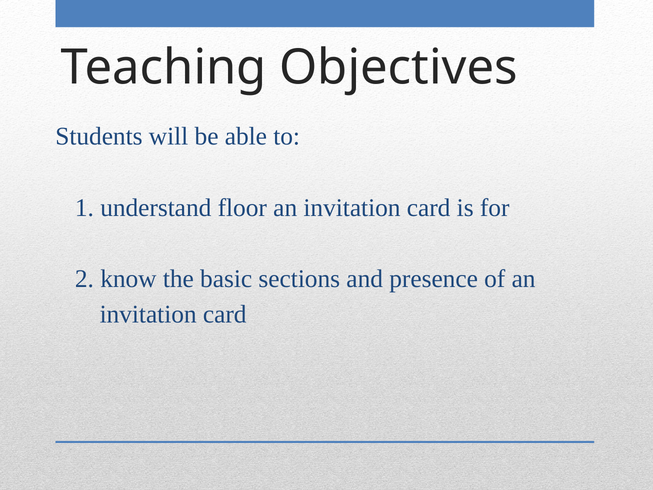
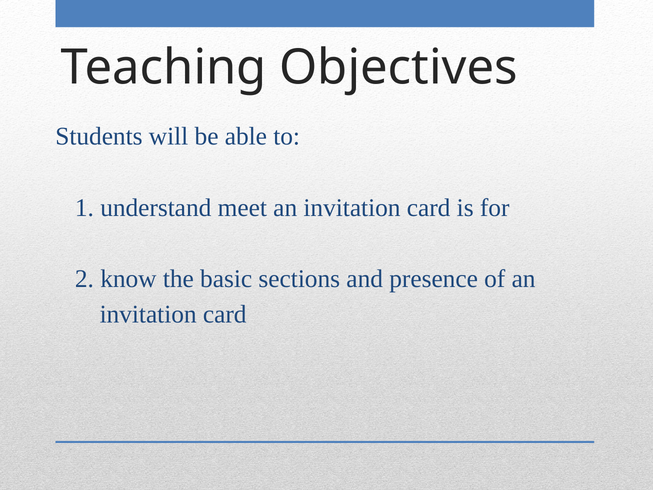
floor: floor -> meet
